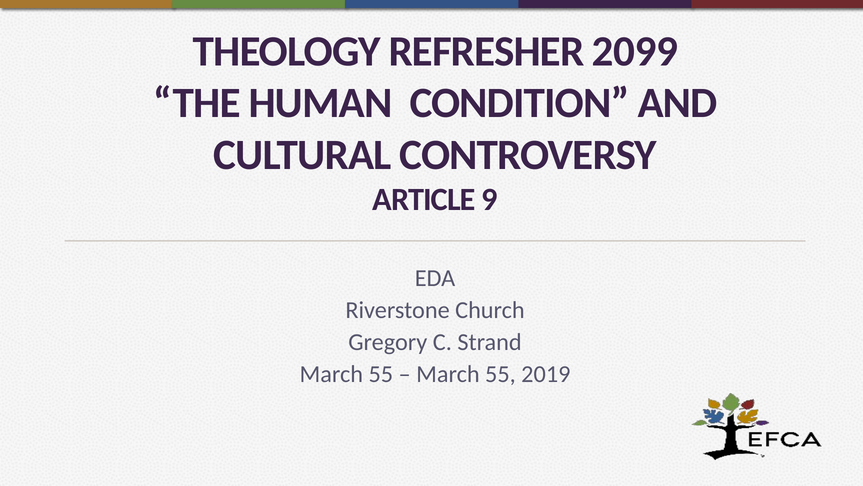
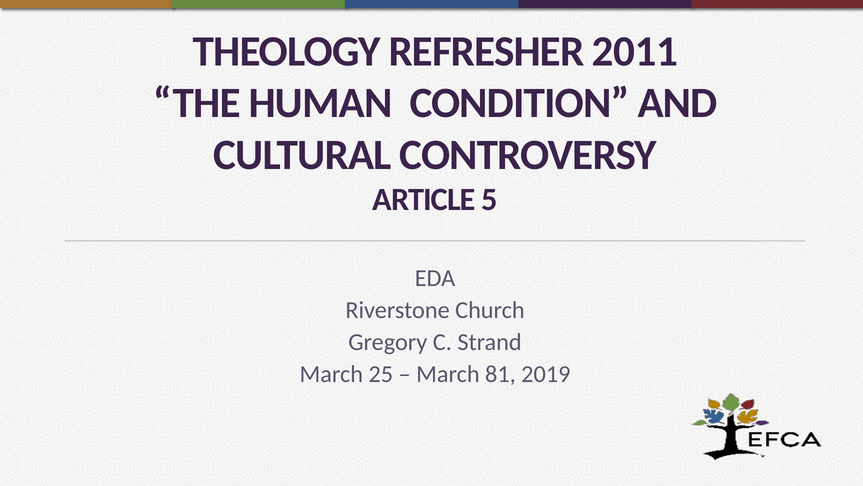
2099: 2099 -> 2011
9: 9 -> 5
55 at (381, 374): 55 -> 25
55 at (500, 374): 55 -> 81
